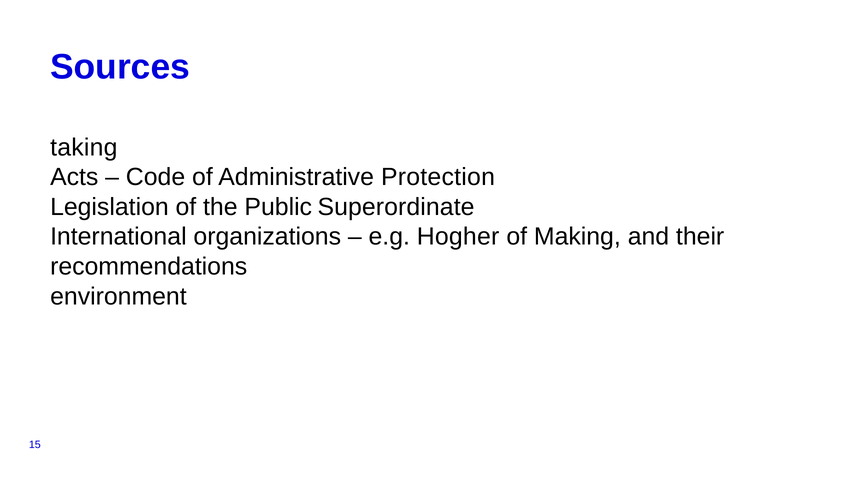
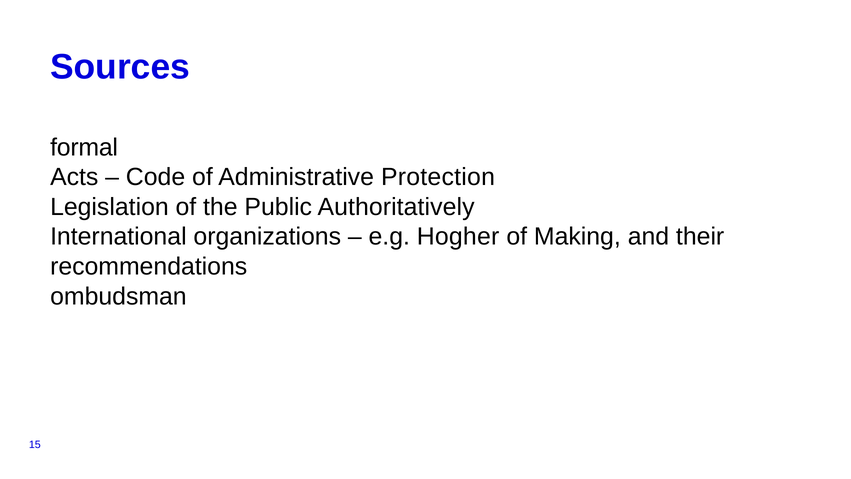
taking: taking -> formal
Superordinate: Superordinate -> Authoritatively
environment: environment -> ombudsman
